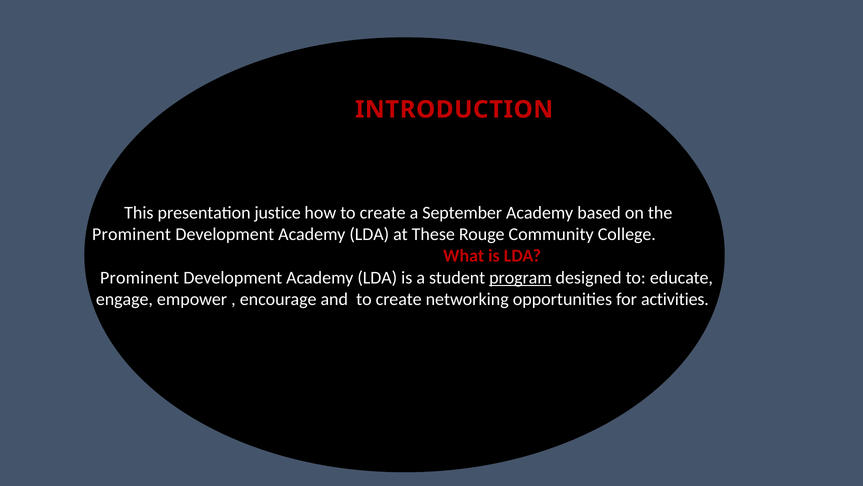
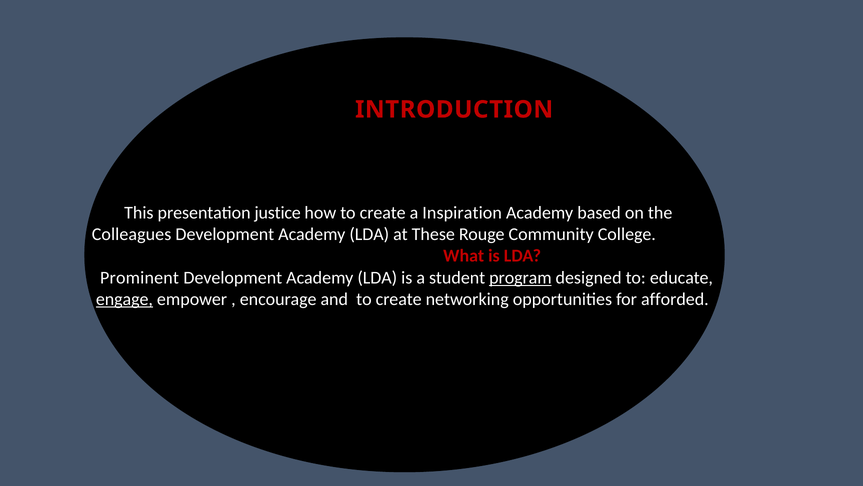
September: September -> Inspiration
Prominent at (132, 234): Prominent -> Colleagues
engage underline: none -> present
activities: activities -> afforded
